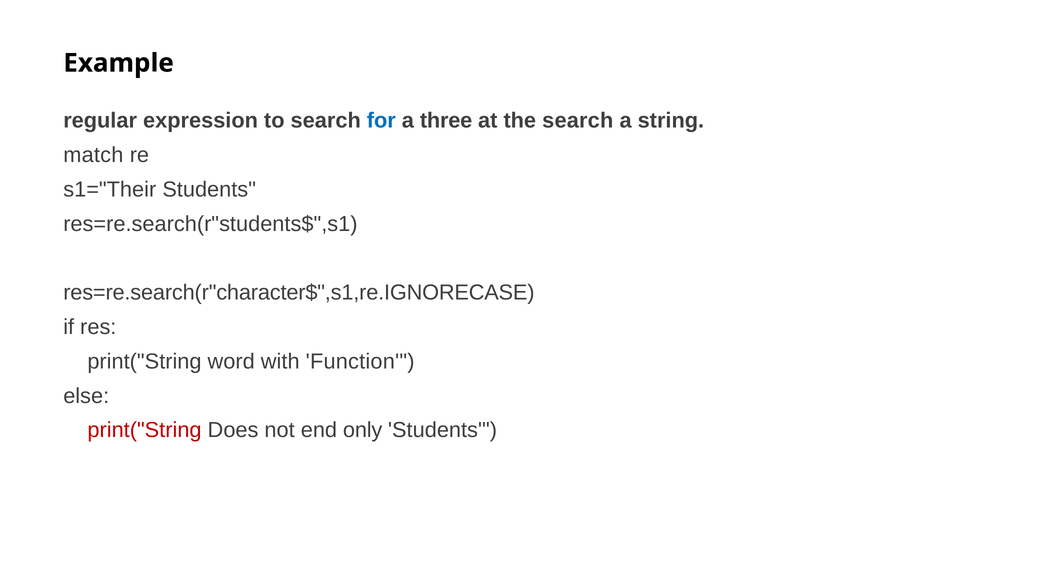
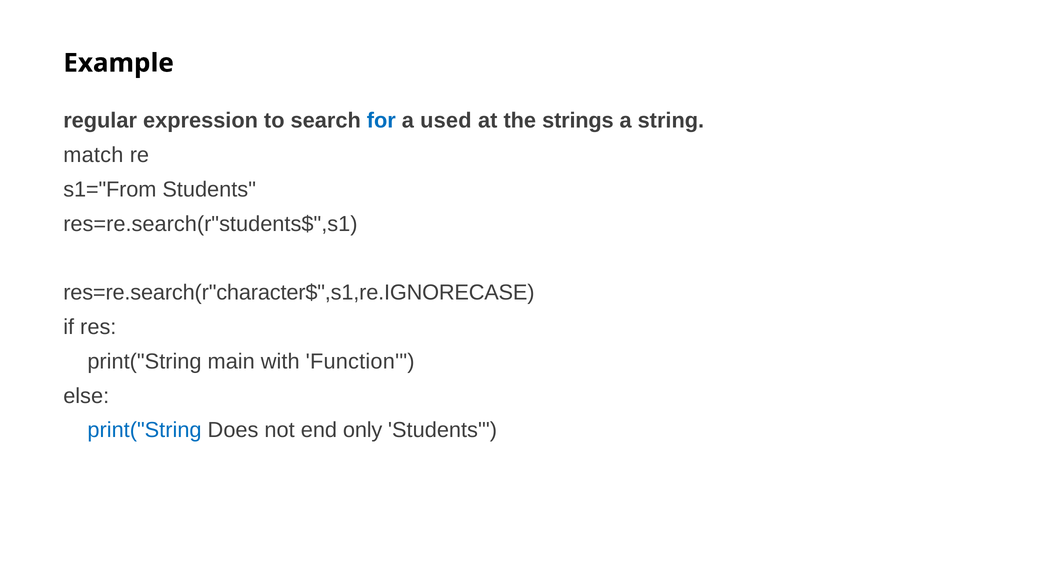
three: three -> used
the search: search -> strings
s1="Their: s1="Their -> s1="From
word: word -> main
print("String at (145, 430) colour: red -> blue
